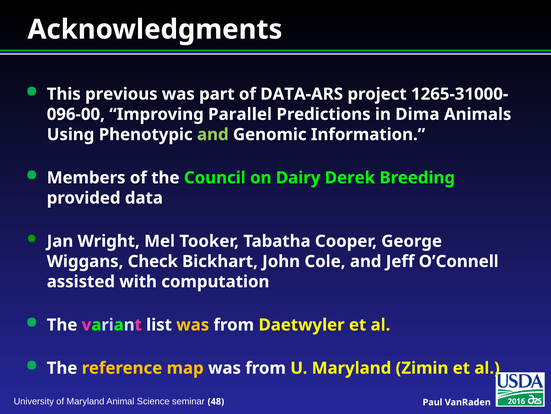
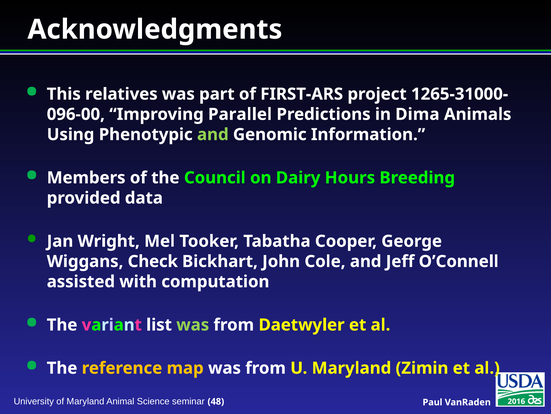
previous: previous -> relatives
DATA-ARS: DATA-ARS -> FIRST-ARS
Derek: Derek -> Hours
was at (193, 324) colour: yellow -> light green
